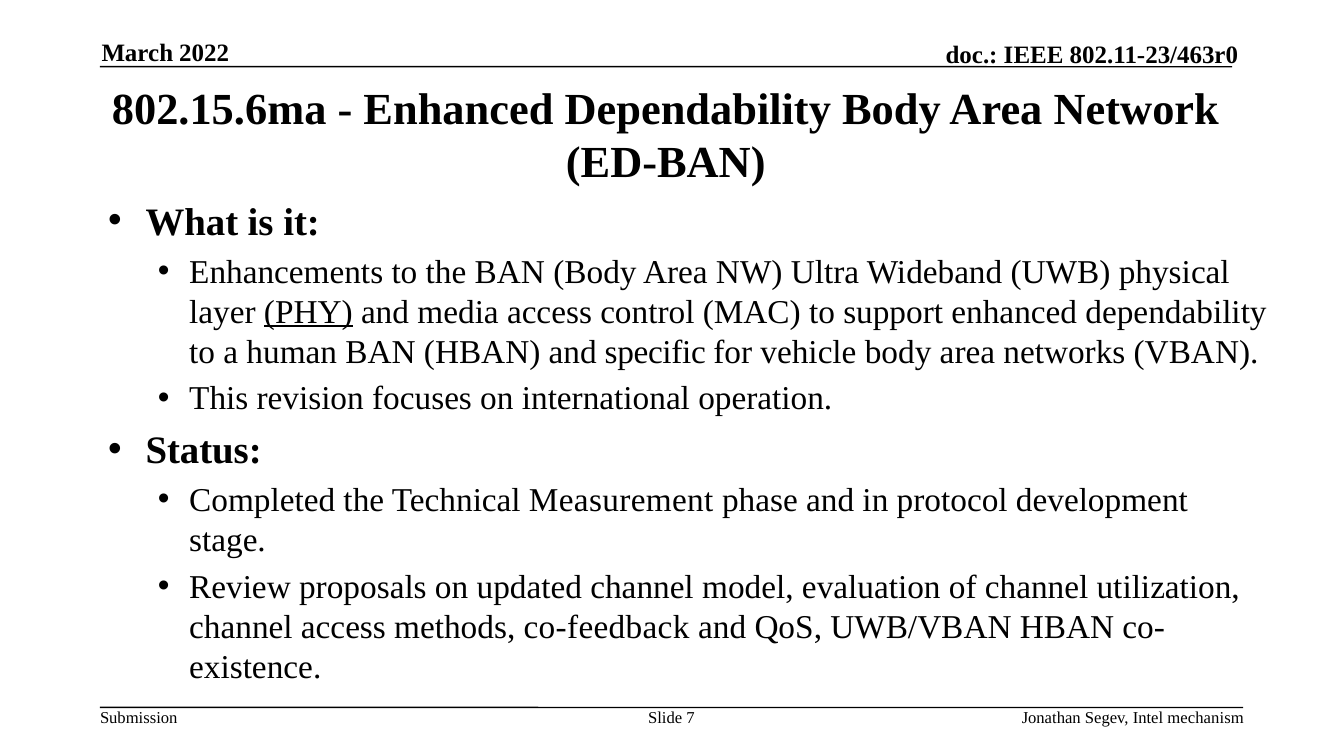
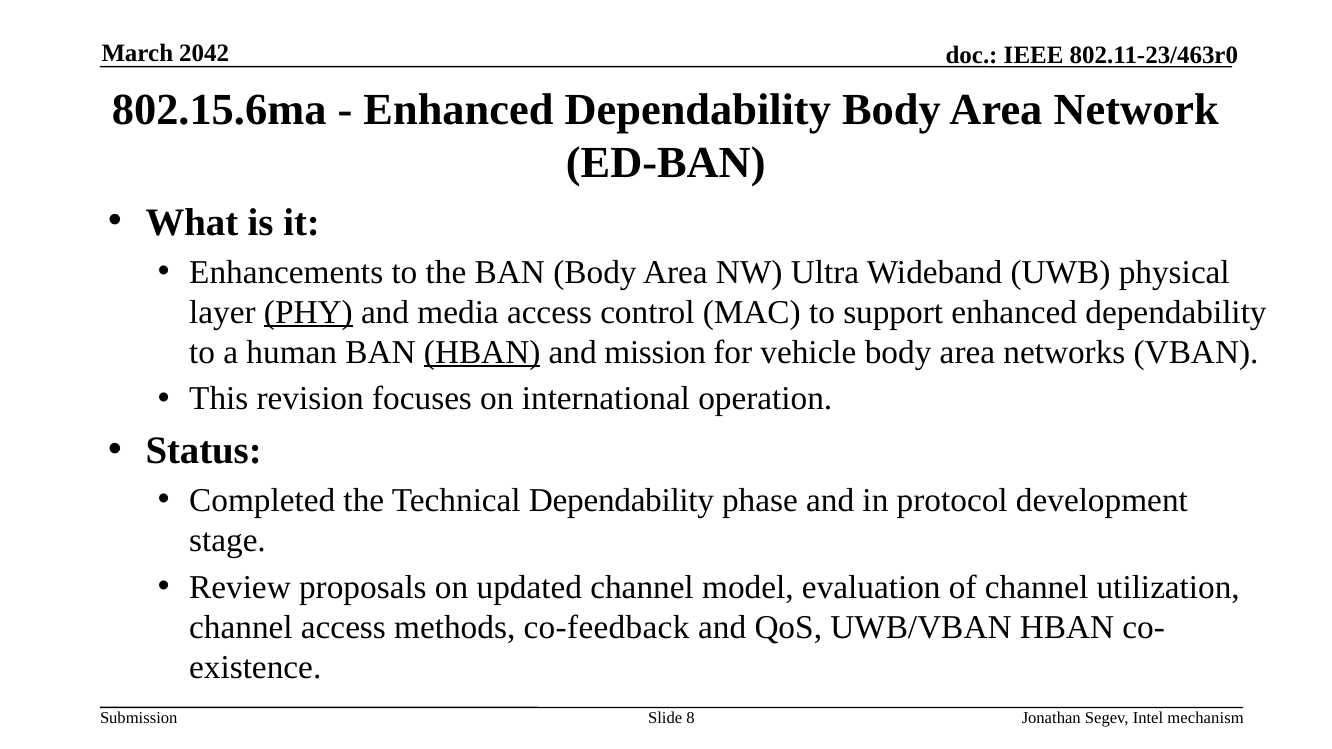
2022: 2022 -> 2042
HBAN at (482, 352) underline: none -> present
specific: specific -> mission
Technical Measurement: Measurement -> Dependability
7: 7 -> 8
